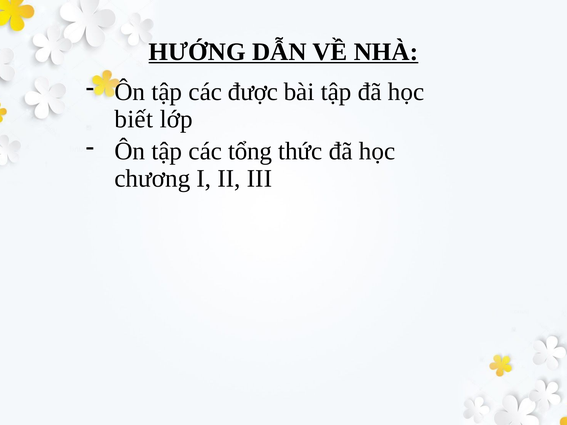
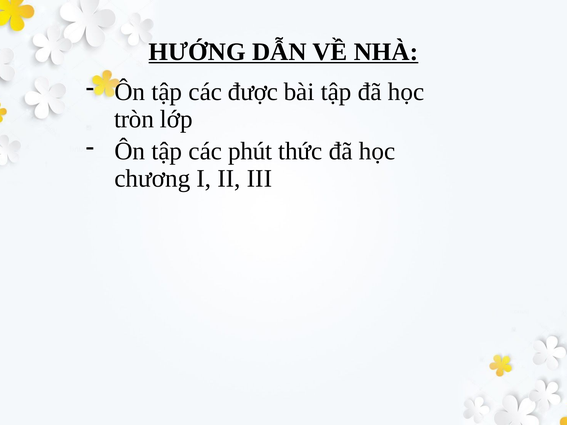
biết: biết -> tròn
tổng: tổng -> phút
